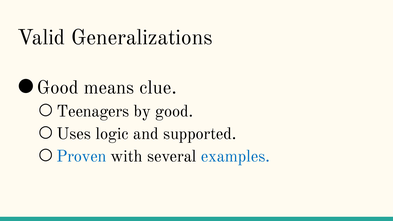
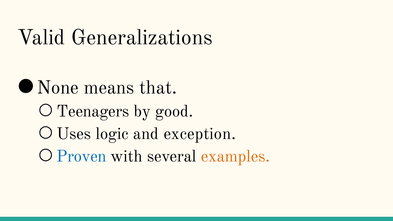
Good at (58, 87): Good -> None
clue: clue -> that
supported: supported -> exception
examples colour: blue -> orange
